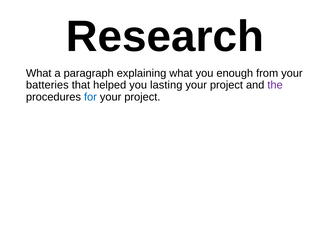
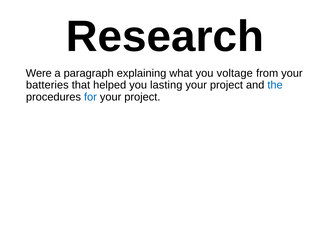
What at (39, 73): What -> Were
enough: enough -> voltage
the colour: purple -> blue
